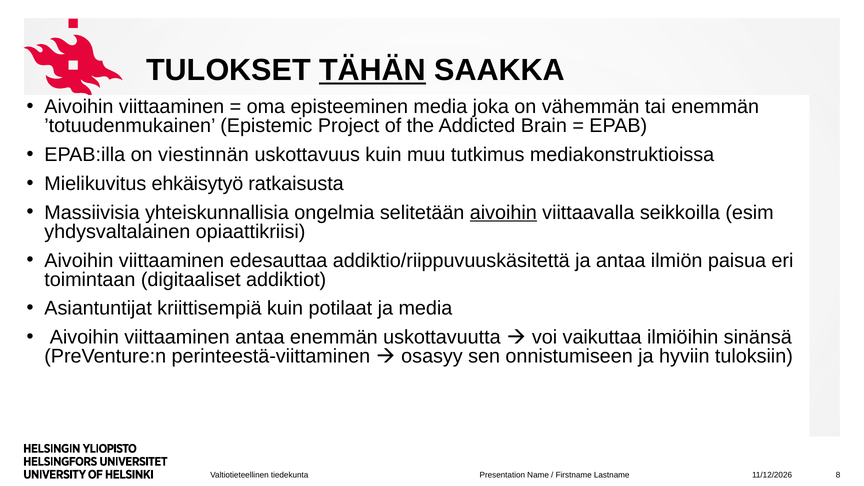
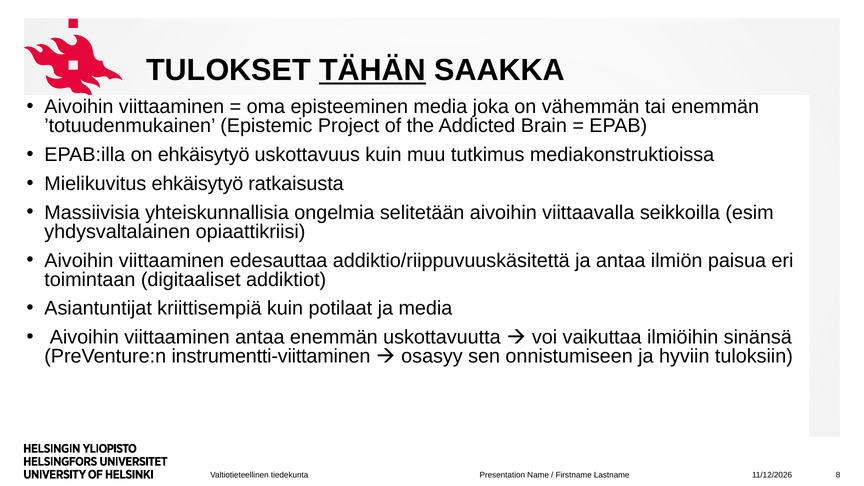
on viestinnän: viestinnän -> ehkäisytyö
aivoihin at (503, 213) underline: present -> none
perinteestä-viittaminen: perinteestä-viittaminen -> instrumentti-viittaminen
